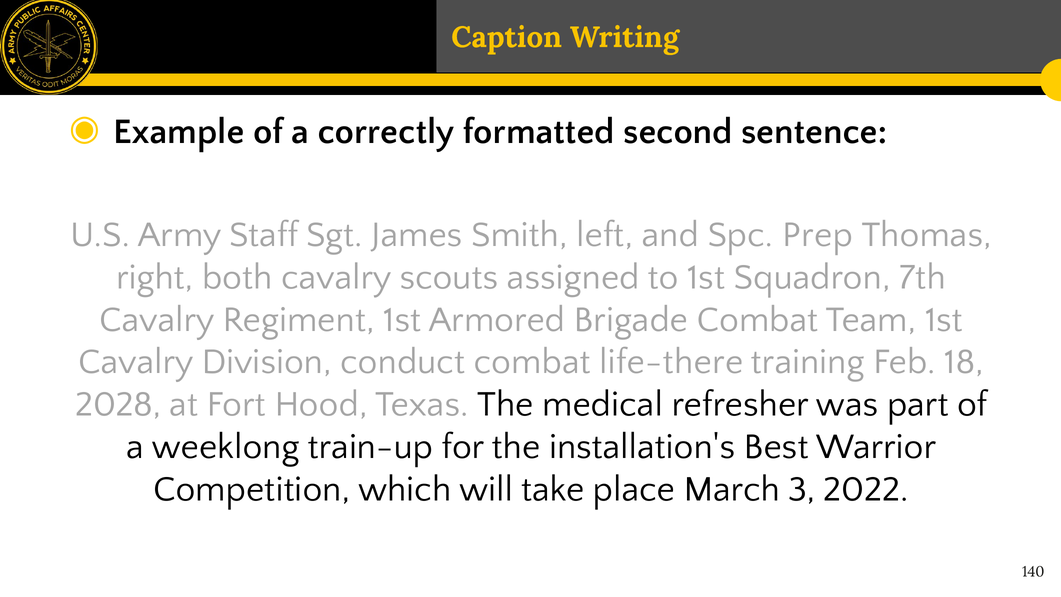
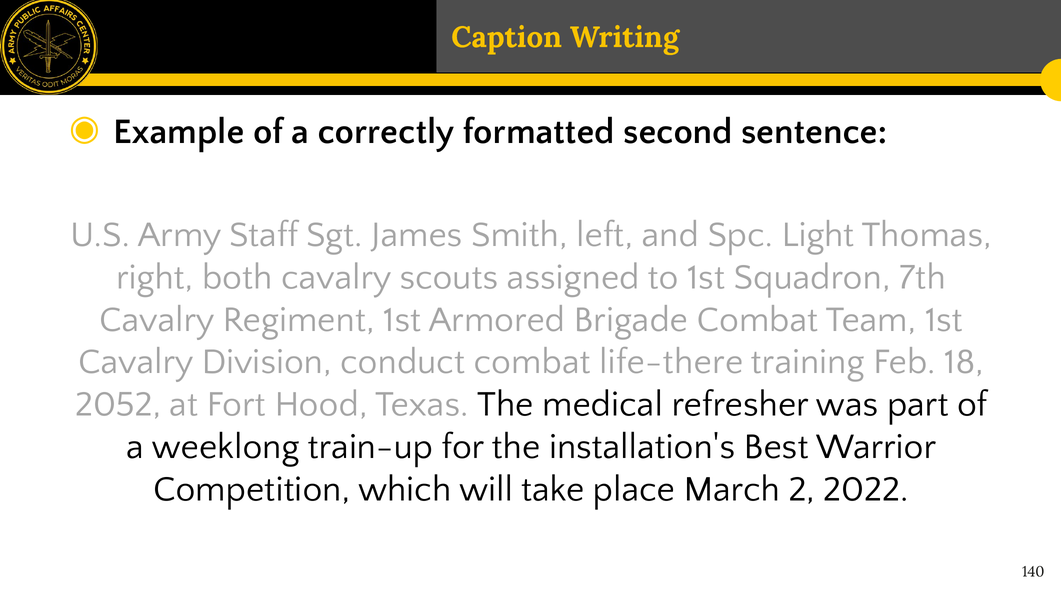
Prep: Prep -> Light
2028: 2028 -> 2052
3: 3 -> 2
